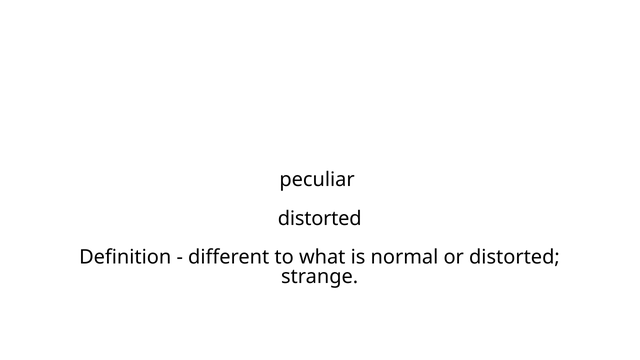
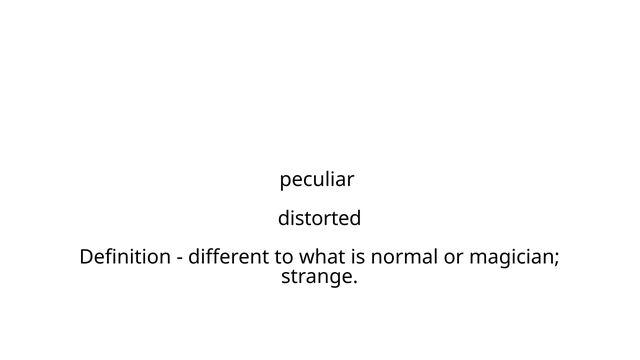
or distorted: distorted -> magician
